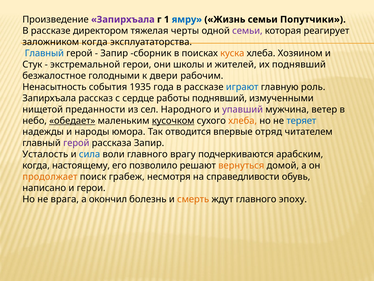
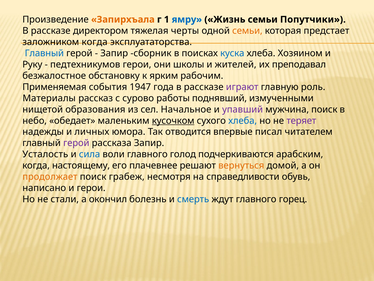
Запирхъала at (123, 19) colour: purple -> orange
семьи at (247, 31) colour: purple -> orange
реагирует: реагирует -> предстает
куска colour: orange -> blue
Стук: Стук -> Руку
экстремальной: экстремальной -> педтехникумов
их поднявший: поднявший -> преподавал
голодными: голодными -> обстановку
двери: двери -> ярким
Ненасытность: Ненасытность -> Применяемая
1935: 1935 -> 1947
играют colour: blue -> purple
Запирхъала at (49, 98): Запирхъала -> Материалы
сердце: сердце -> сурово
преданности: преданности -> образования
Народного: Народного -> Начальное
мужчина ветер: ветер -> поиск
обедает underline: present -> none
хлеба at (243, 120) colour: orange -> blue
теряет colour: blue -> purple
народы: народы -> личных
отряд: отряд -> писал
врагу: врагу -> голод
позволило: позволило -> плачевнее
врага: врага -> стали
смерть colour: orange -> blue
эпоху: эпоху -> горец
